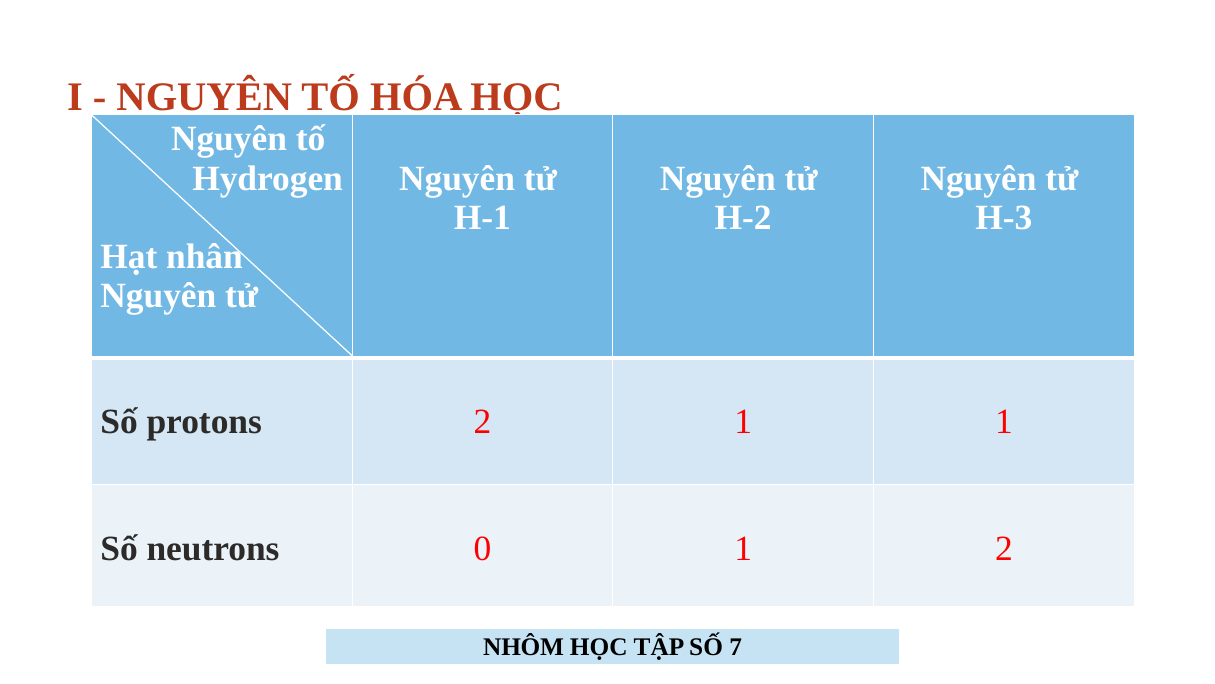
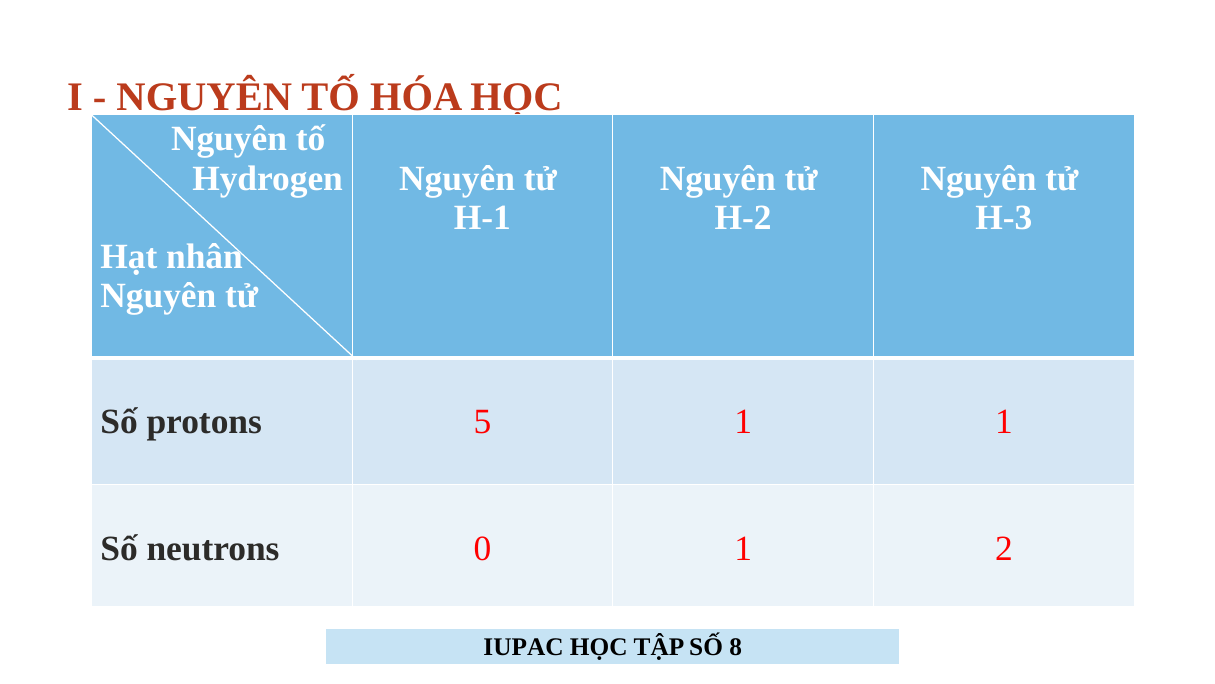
2 at (482, 421): 2 -> 5
NHÔM: NHÔM -> IUPAC
7: 7 -> 8
